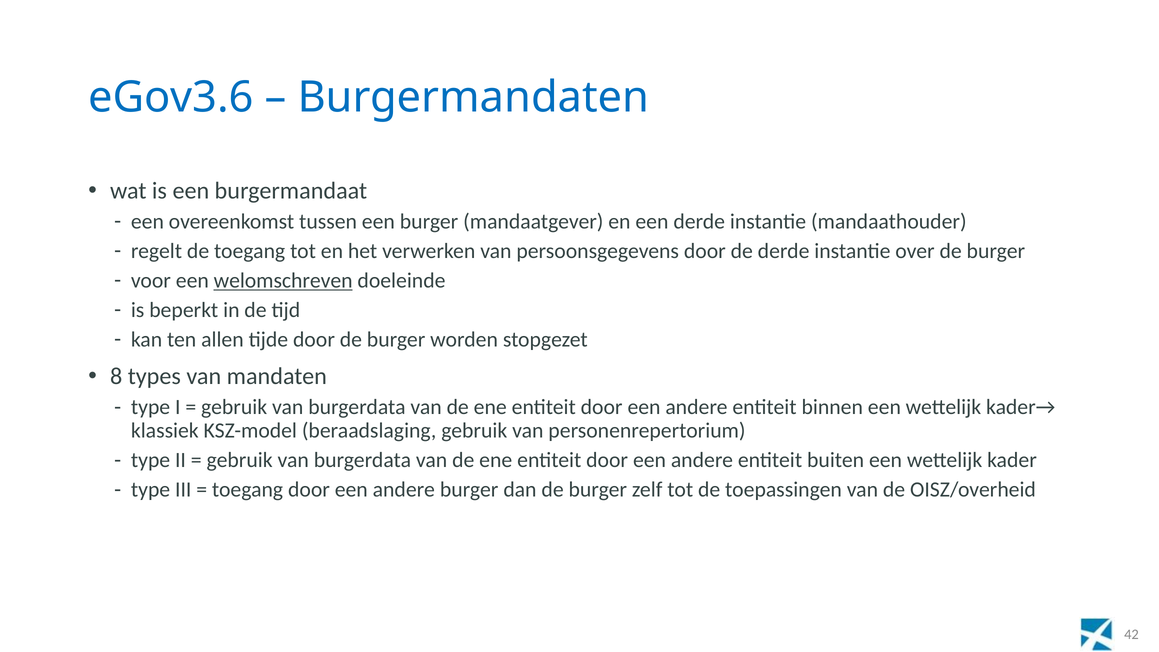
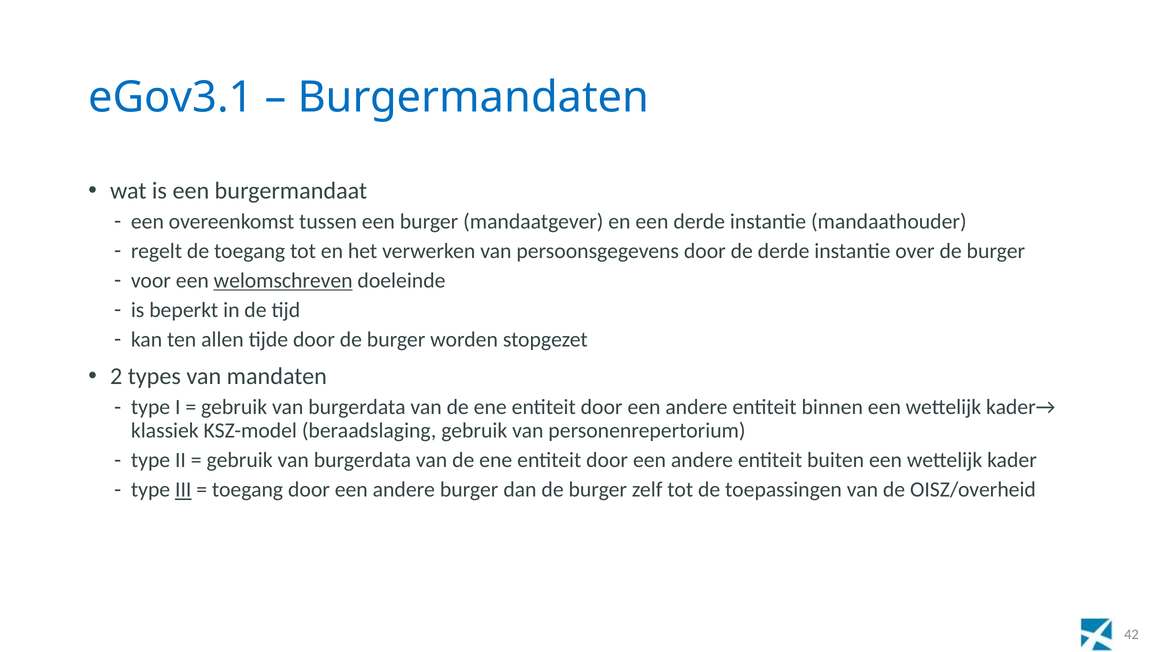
eGov3.6: eGov3.6 -> eGov3.1
8: 8 -> 2
III underline: none -> present
